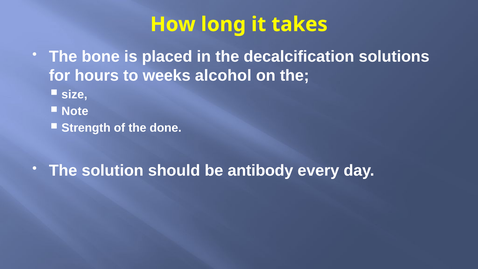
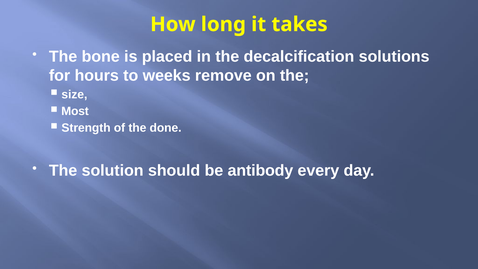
alcohol: alcohol -> remove
Note: Note -> Most
